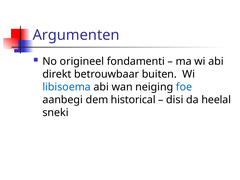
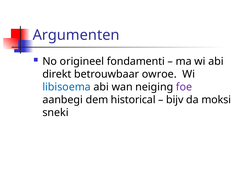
buiten: buiten -> owroe
foe colour: blue -> purple
disi: disi -> bijv
heelal: heelal -> moksi
